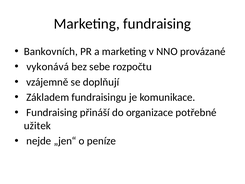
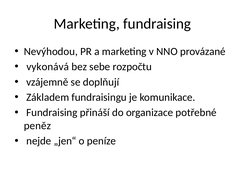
Bankovních: Bankovních -> Nevýhodou
užitek: užitek -> peněz
